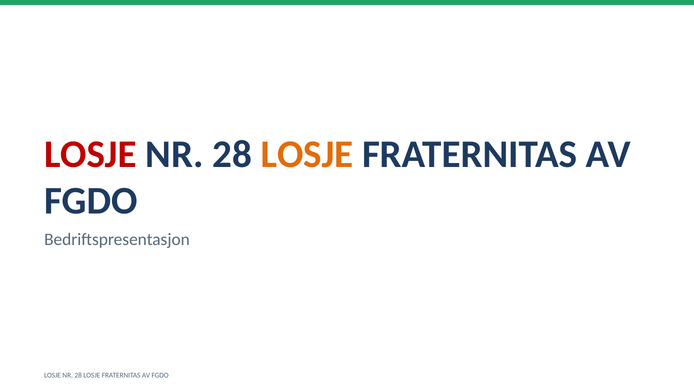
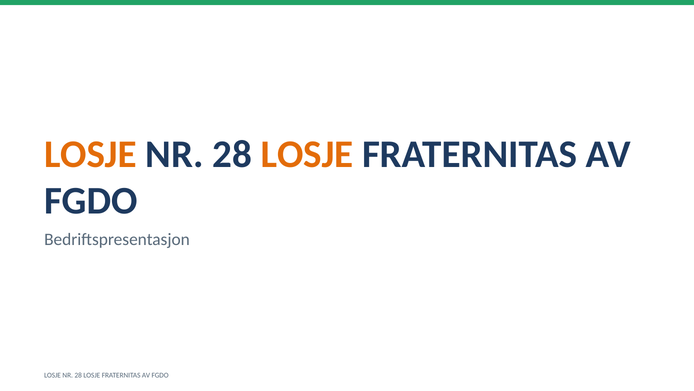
LOSJE at (90, 154) colour: red -> orange
